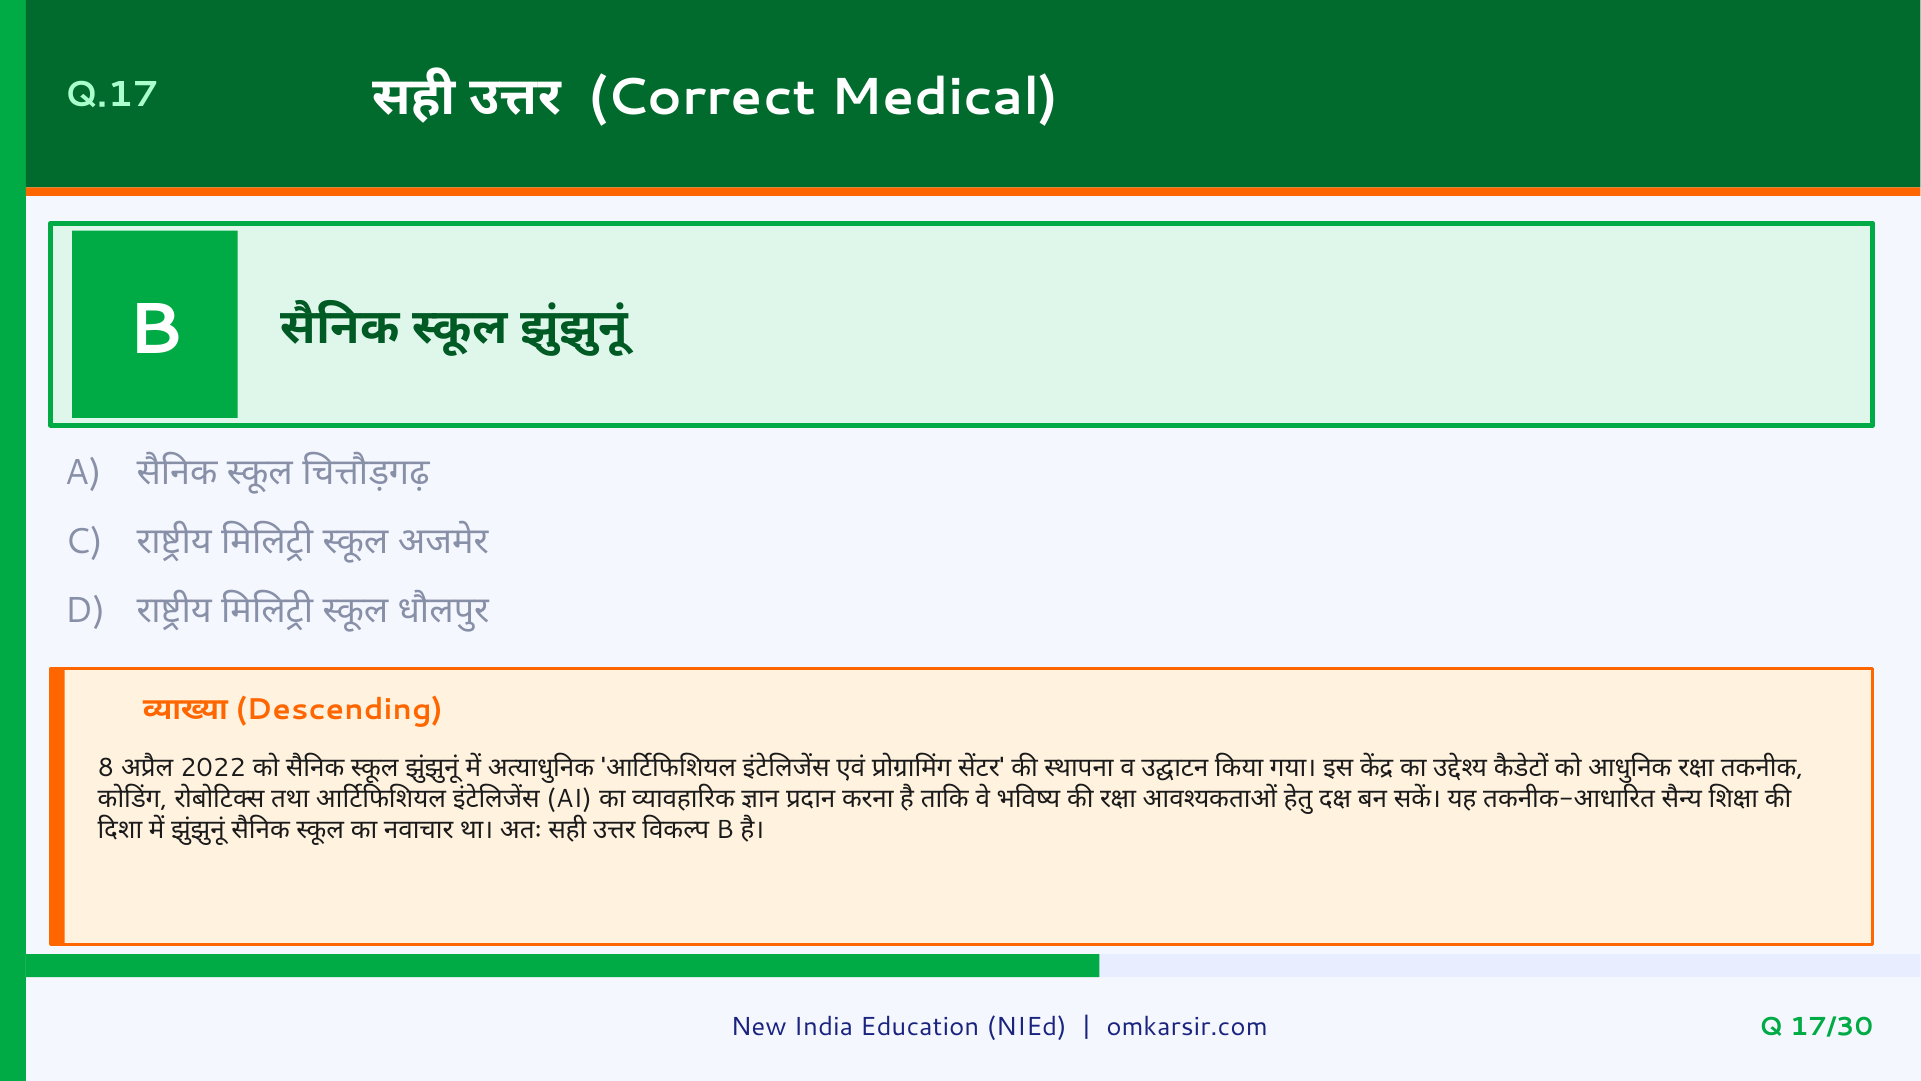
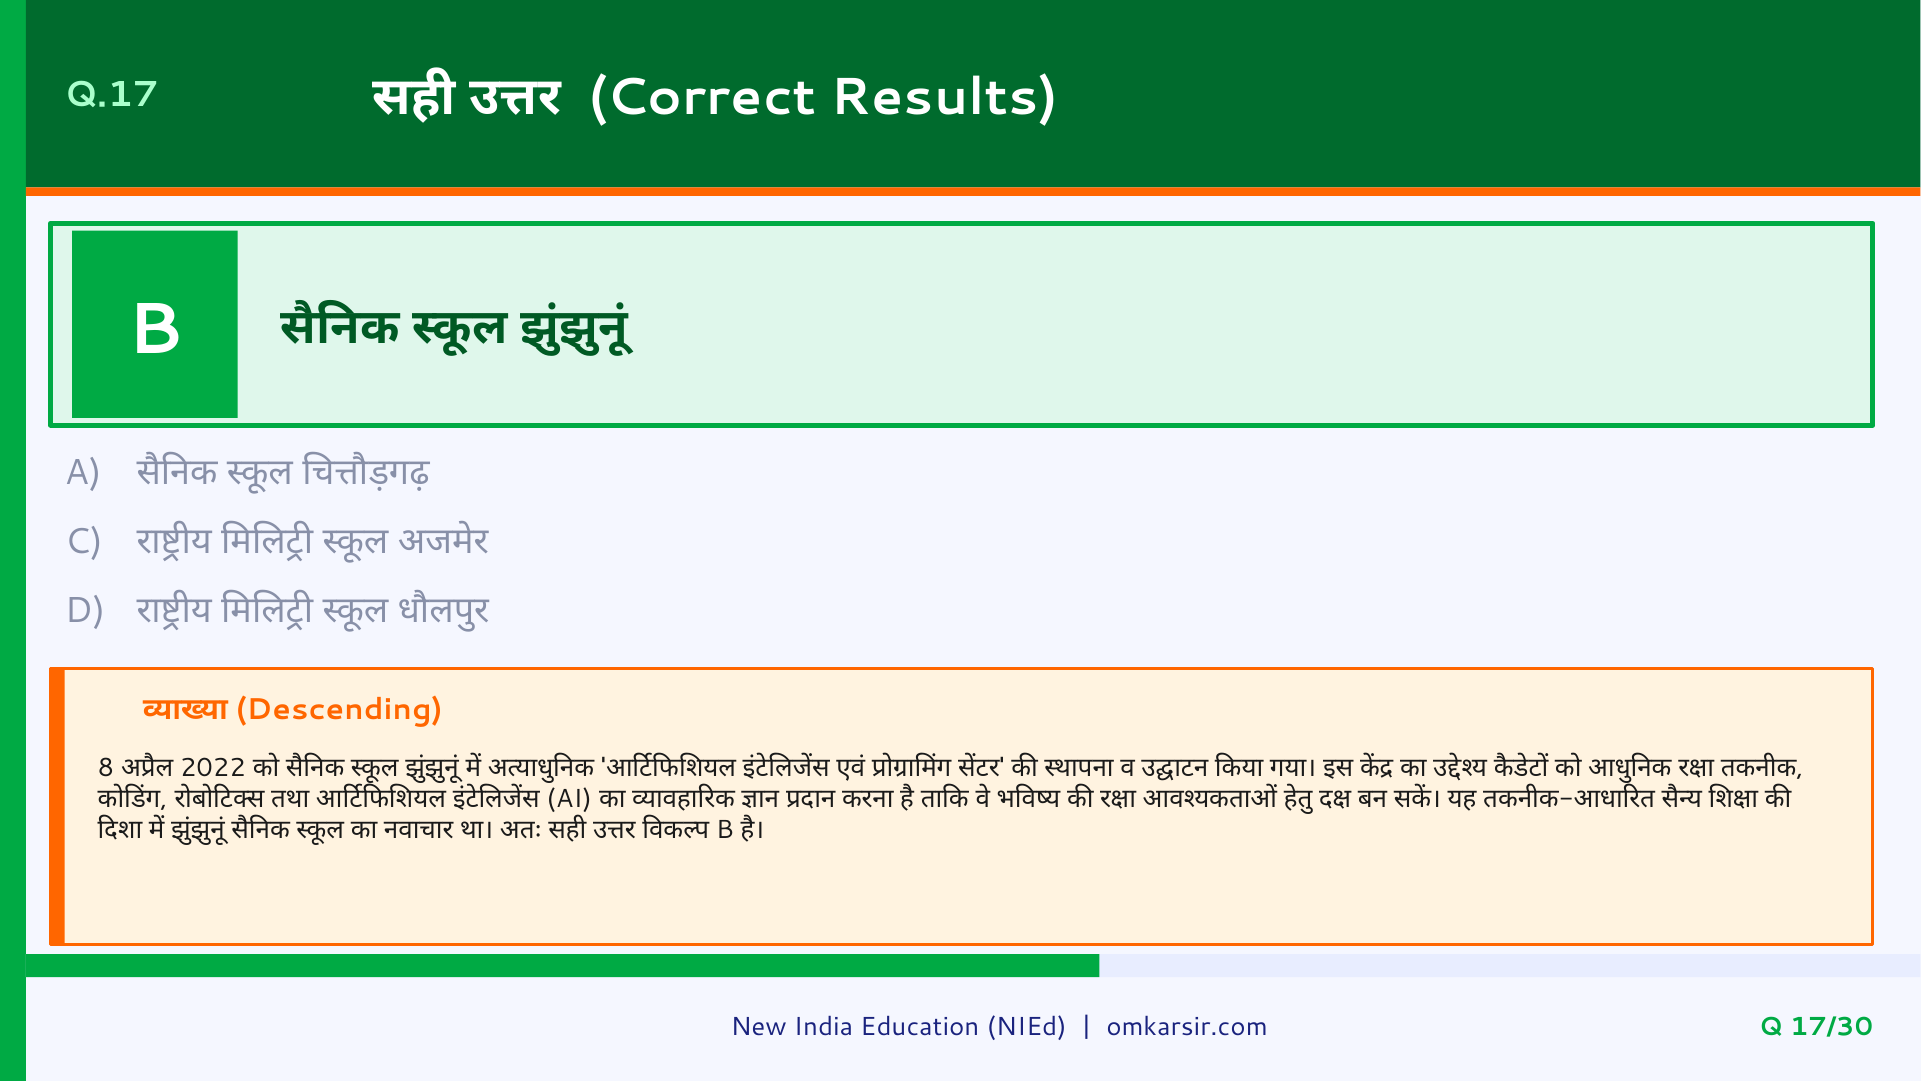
Medical: Medical -> Results
